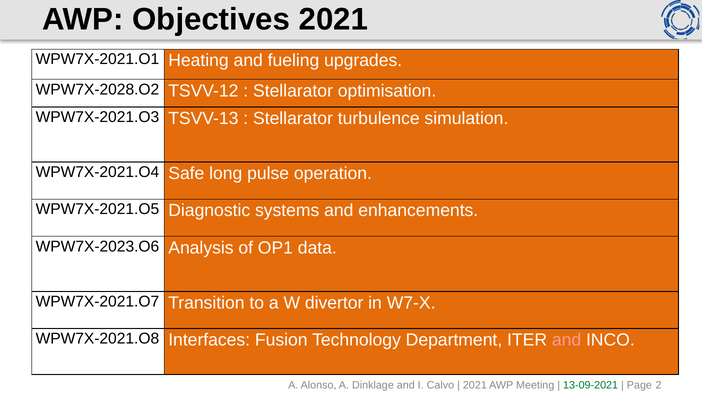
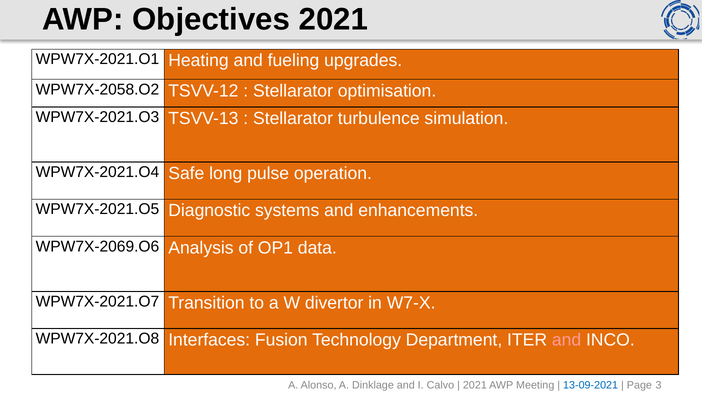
WPW7X-2028.O2: WPW7X-2028.O2 -> WPW7X-2058.O2
WPW7X-2023.O6: WPW7X-2023.O6 -> WPW7X-2069.O6
13-09-2021 colour: green -> blue
2: 2 -> 3
